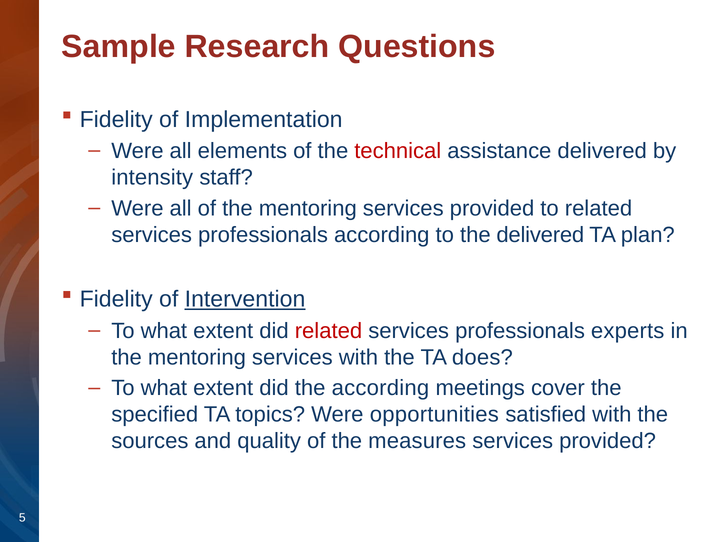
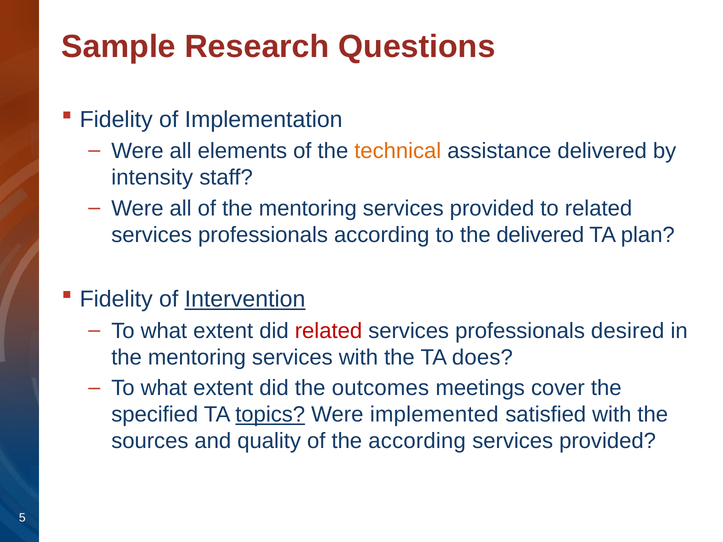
technical colour: red -> orange
experts: experts -> desired
the according: according -> outcomes
topics underline: none -> present
opportunities: opportunities -> implemented
the measures: measures -> according
